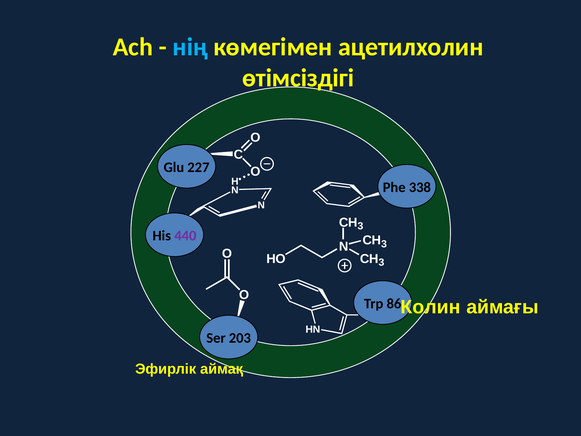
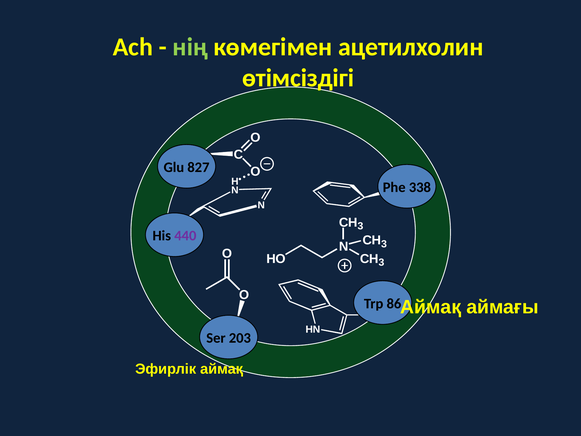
нің colour: light blue -> light green
227: 227 -> 827
Колин at (430, 307): Колин -> Аймақ
